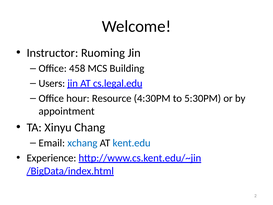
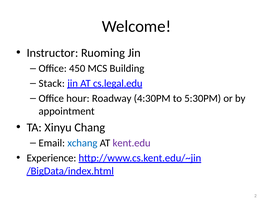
458: 458 -> 450
Users: Users -> Stack
Resource: Resource -> Roadway
kent.edu colour: blue -> purple
